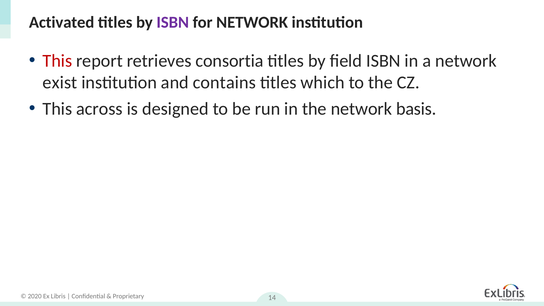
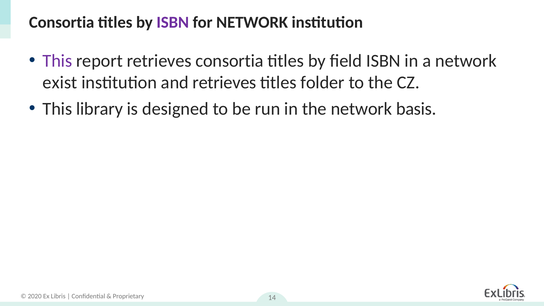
Activated at (62, 22): Activated -> Consortia
This at (57, 61) colour: red -> purple
and contains: contains -> retrieves
which: which -> folder
across: across -> library
